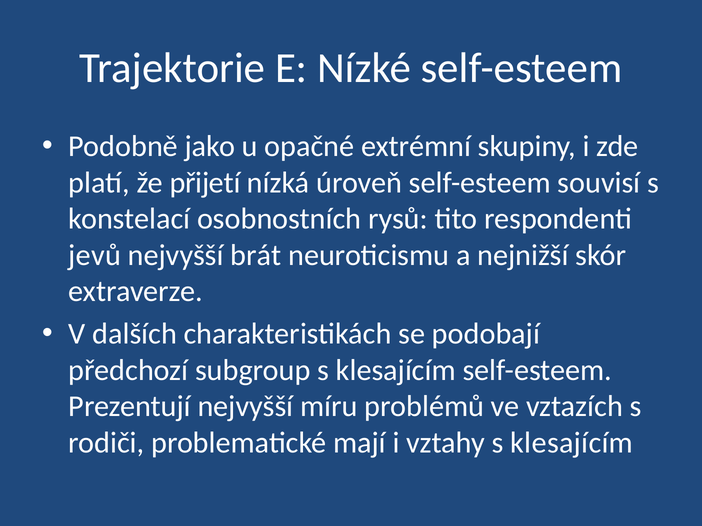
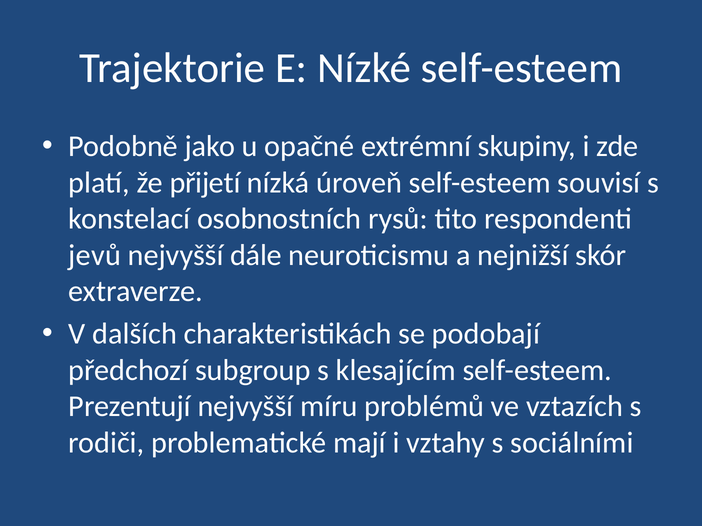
brát: brát -> dále
vztahy s klesajícím: klesajícím -> sociálními
